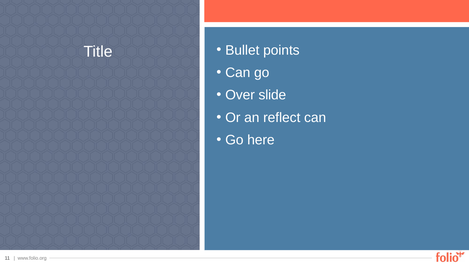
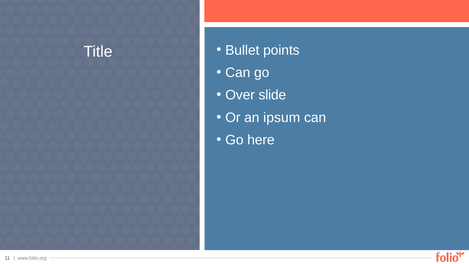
reflect: reflect -> ipsum
